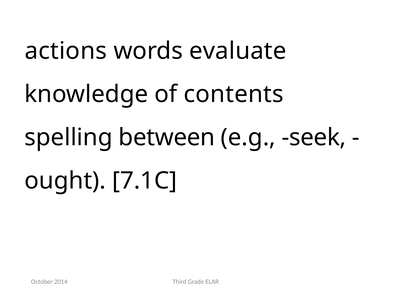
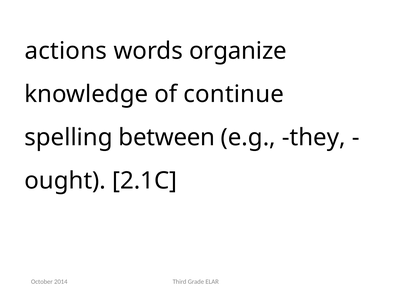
evaluate: evaluate -> organize
contents: contents -> continue
seek: seek -> they
7.1C: 7.1C -> 2.1C
